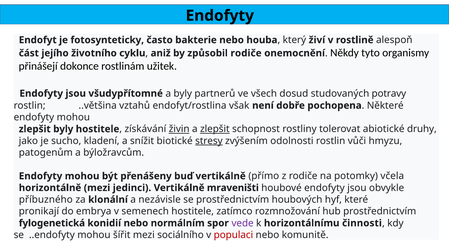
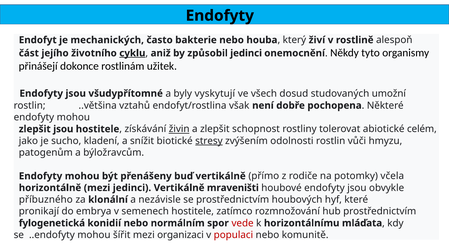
fotosynteticky: fotosynteticky -> mechanických
cyklu underline: none -> present
způsobil rodiče: rodiče -> jedinci
partnerů: partnerů -> vyskytují
potravy: potravy -> umožní
zlepšit byly: byly -> jsou
zlepšit at (215, 129) underline: present -> none
druhy: druhy -> celém
vede colour: purple -> red
činnosti: činnosti -> mláďata
sociálního: sociálního -> organizaci
